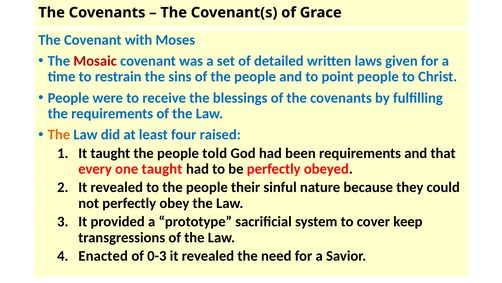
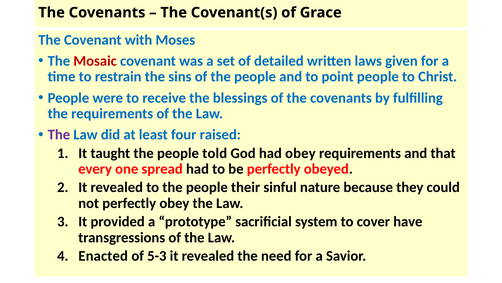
The at (59, 134) colour: orange -> purple
had been: been -> obey
one taught: taught -> spread
keep: keep -> have
0-3: 0-3 -> 5-3
